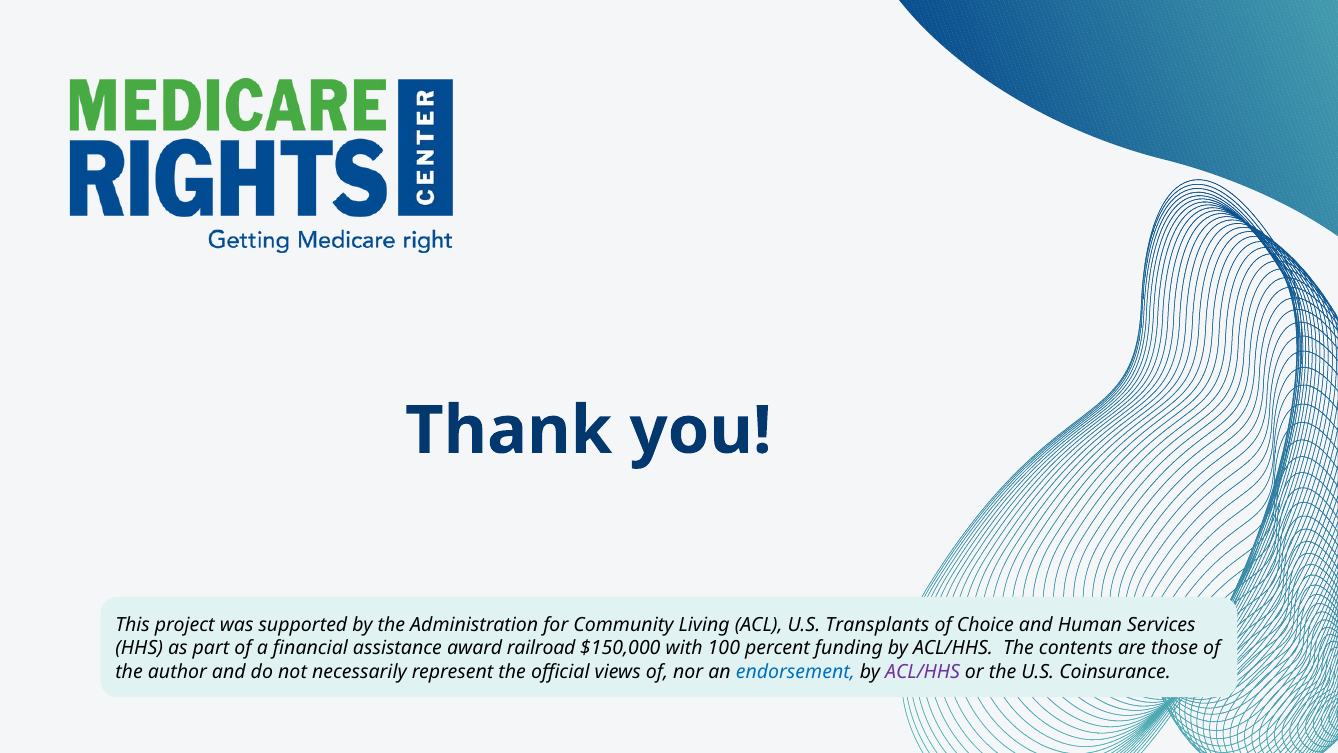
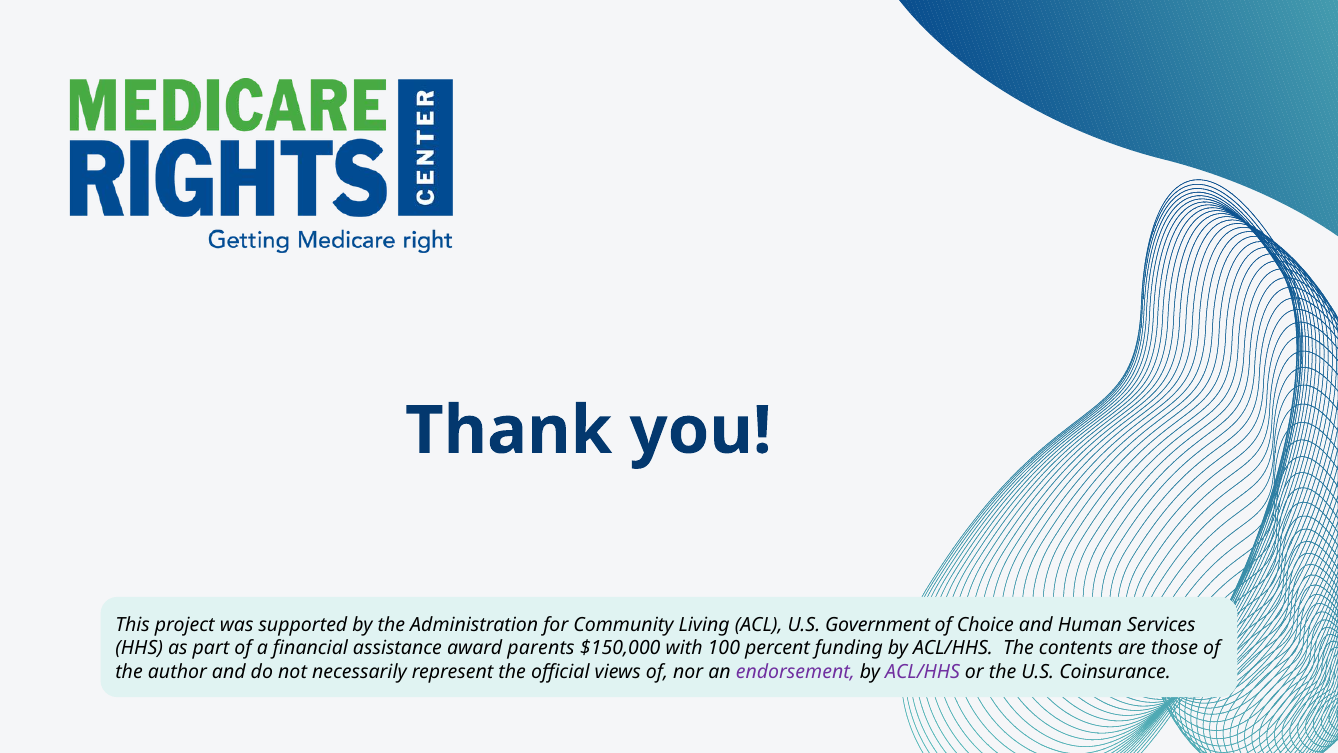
Transplants: Transplants -> Government
railroad: railroad -> parents
endorsement colour: blue -> purple
